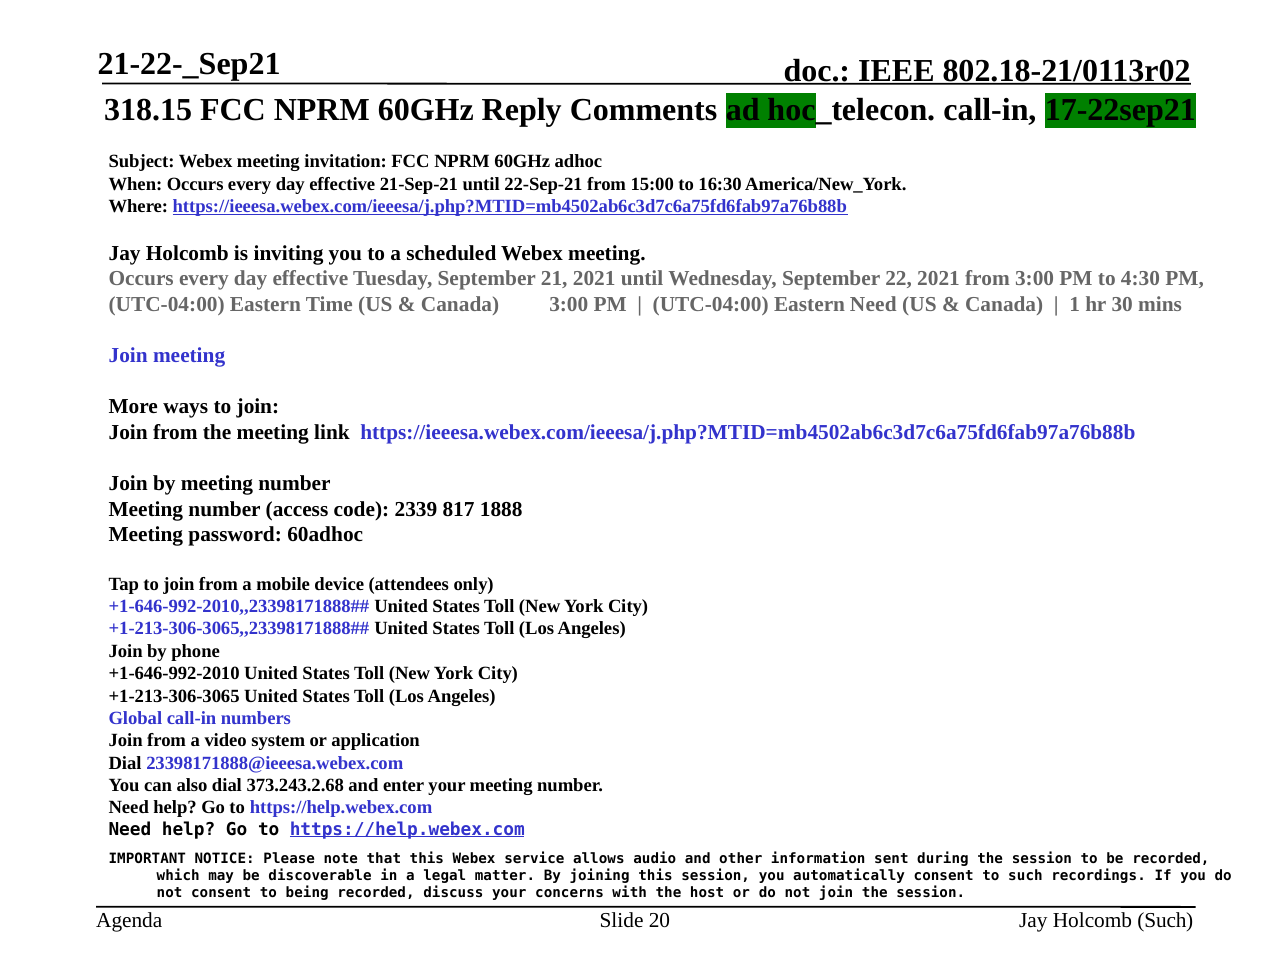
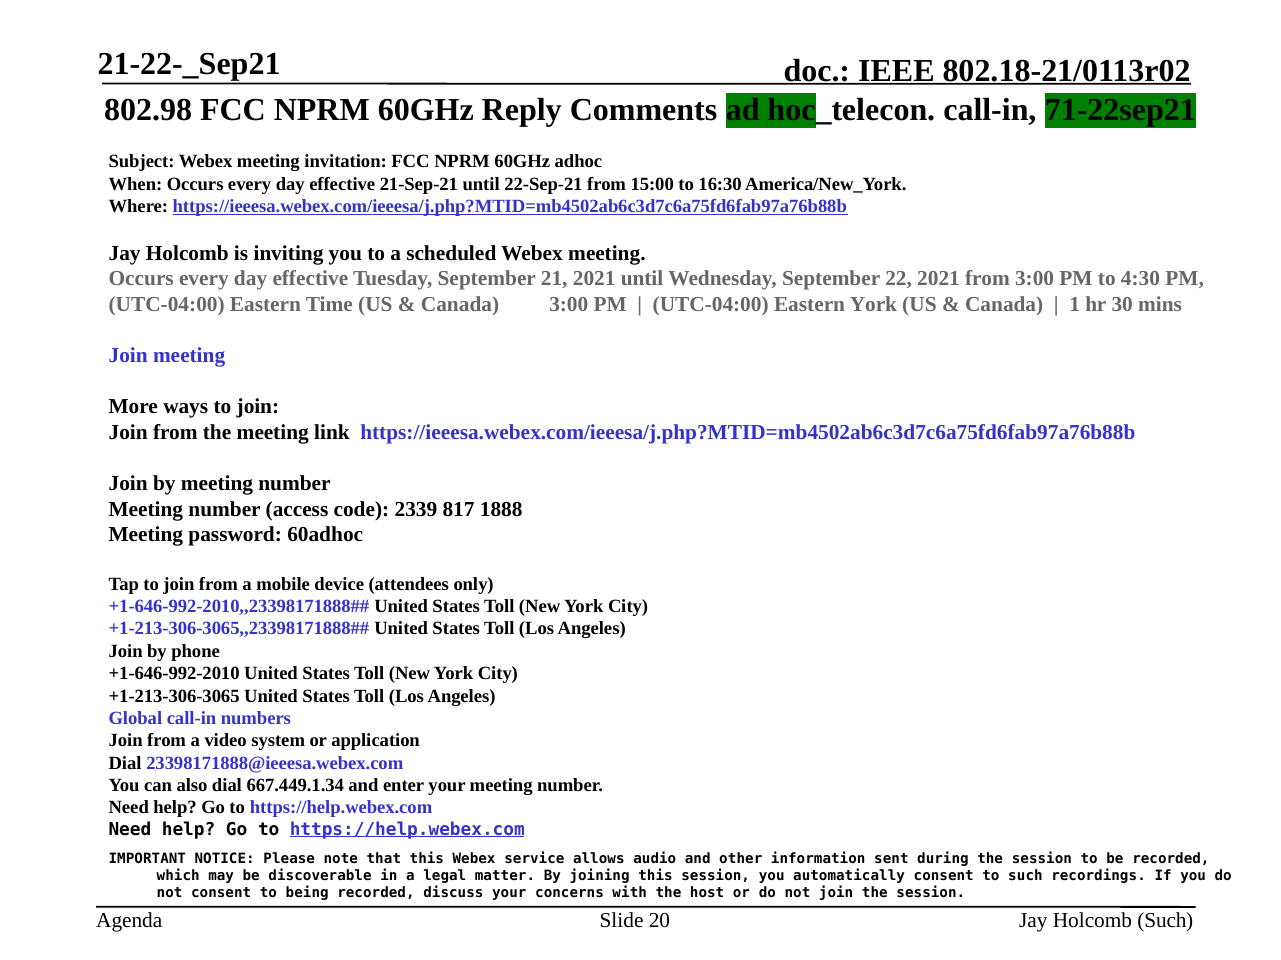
318.15: 318.15 -> 802.98
17-22sep21: 17-22sep21 -> 71-22sep21
Eastern Need: Need -> York
373.243.2.68: 373.243.2.68 -> 667.449.1.34
